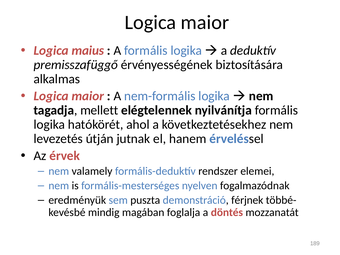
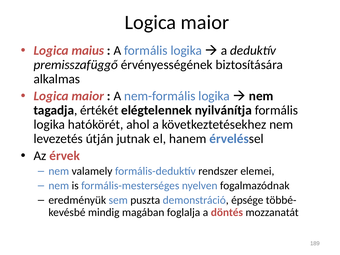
mellett: mellett -> értékét
férjnek: férjnek -> épsége
